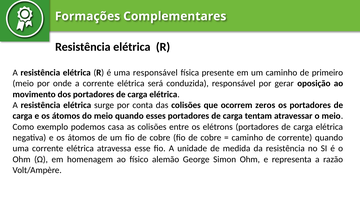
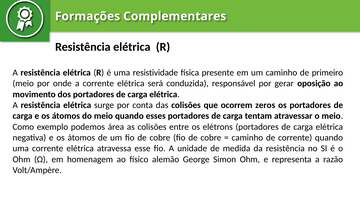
uma responsável: responsável -> resistividade
casa: casa -> área
